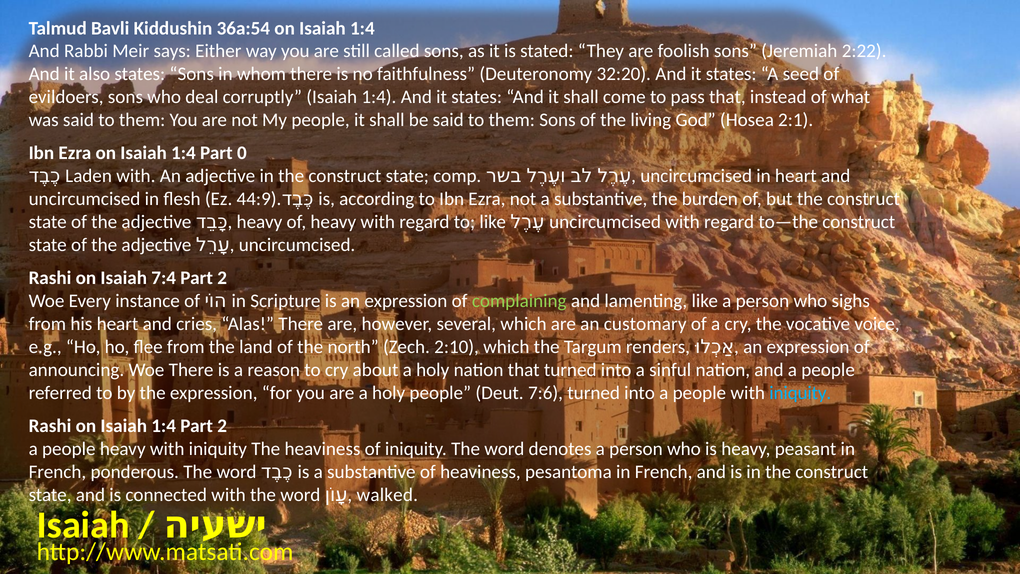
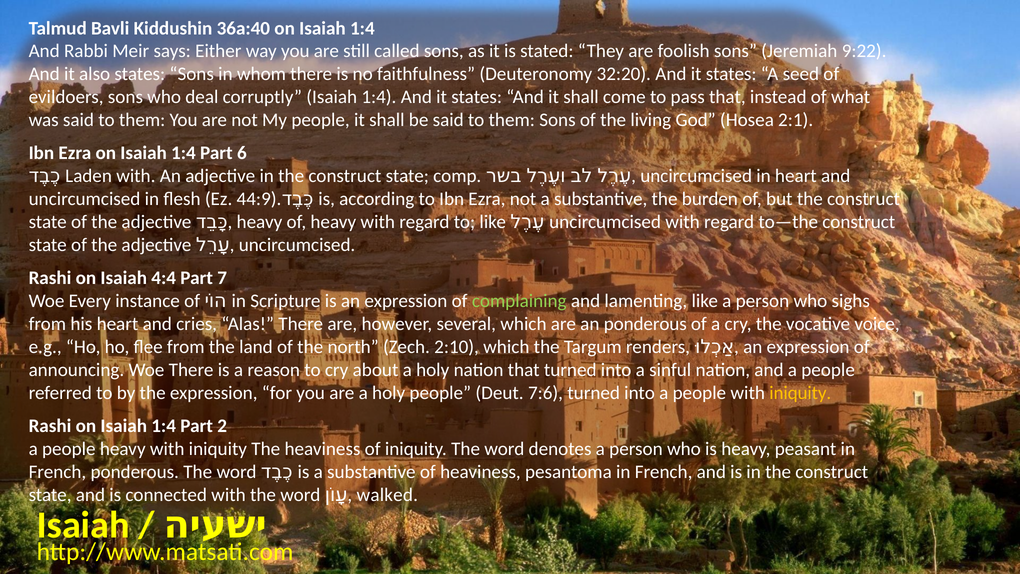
36a:54: 36a:54 -> 36a:40
2:22: 2:22 -> 9:22
0: 0 -> 6
7:4: 7:4 -> 4:4
2 at (222, 278): 2 -> 7
an customary: customary -> ponderous
iniquity at (800, 393) colour: light blue -> yellow
